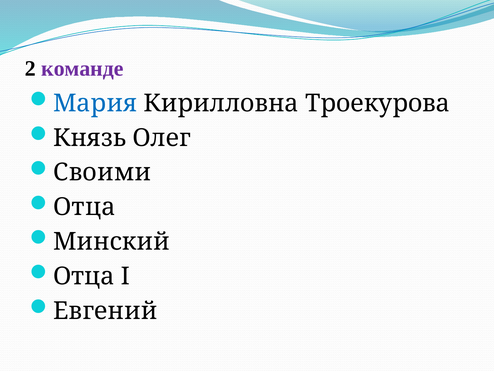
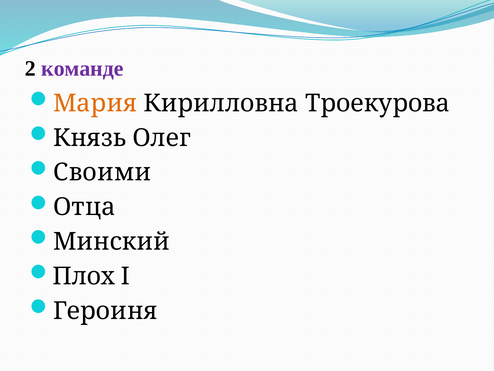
Мария colour: blue -> orange
Отца at (84, 276): Отца -> Плох
Евгений: Евгений -> Героиня
